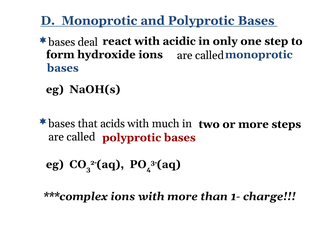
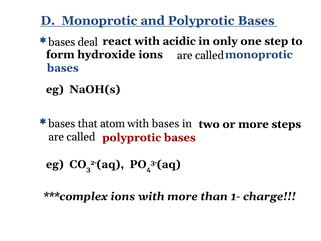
acids: acids -> atom
with much: much -> bases
